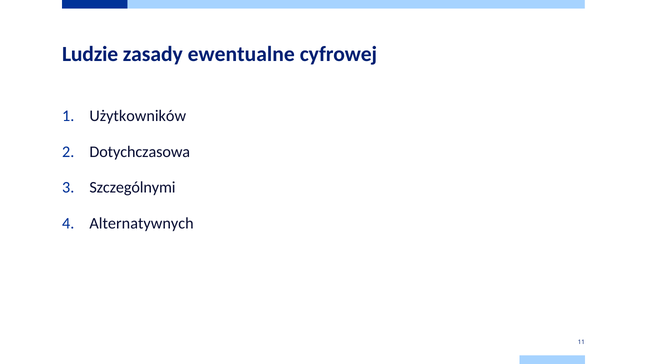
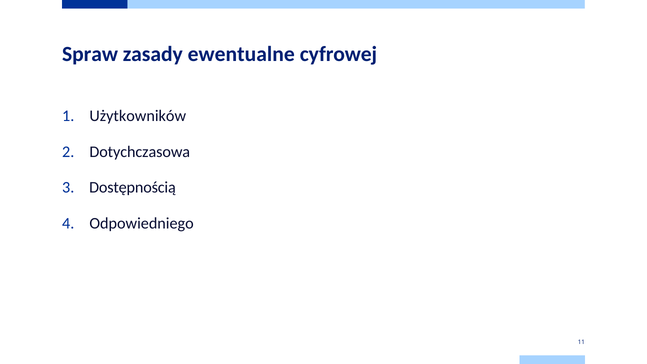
Ludzie: Ludzie -> Spraw
Szczególnymi: Szczególnymi -> Dostępnością
Alternatywnych: Alternatywnych -> Odpowiedniego
